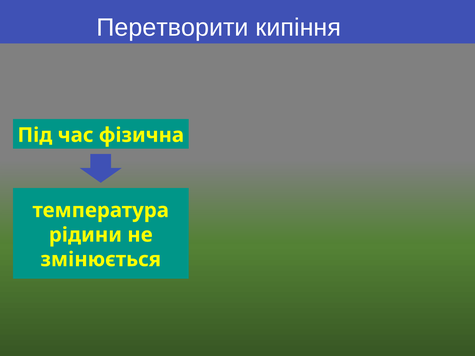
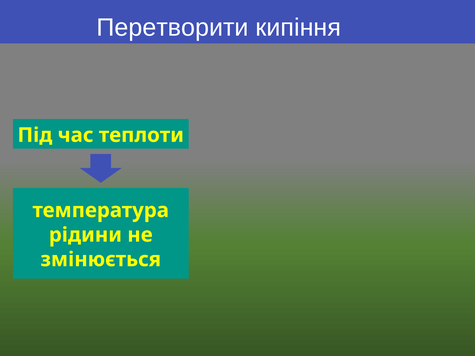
фізична: фізична -> теплоти
